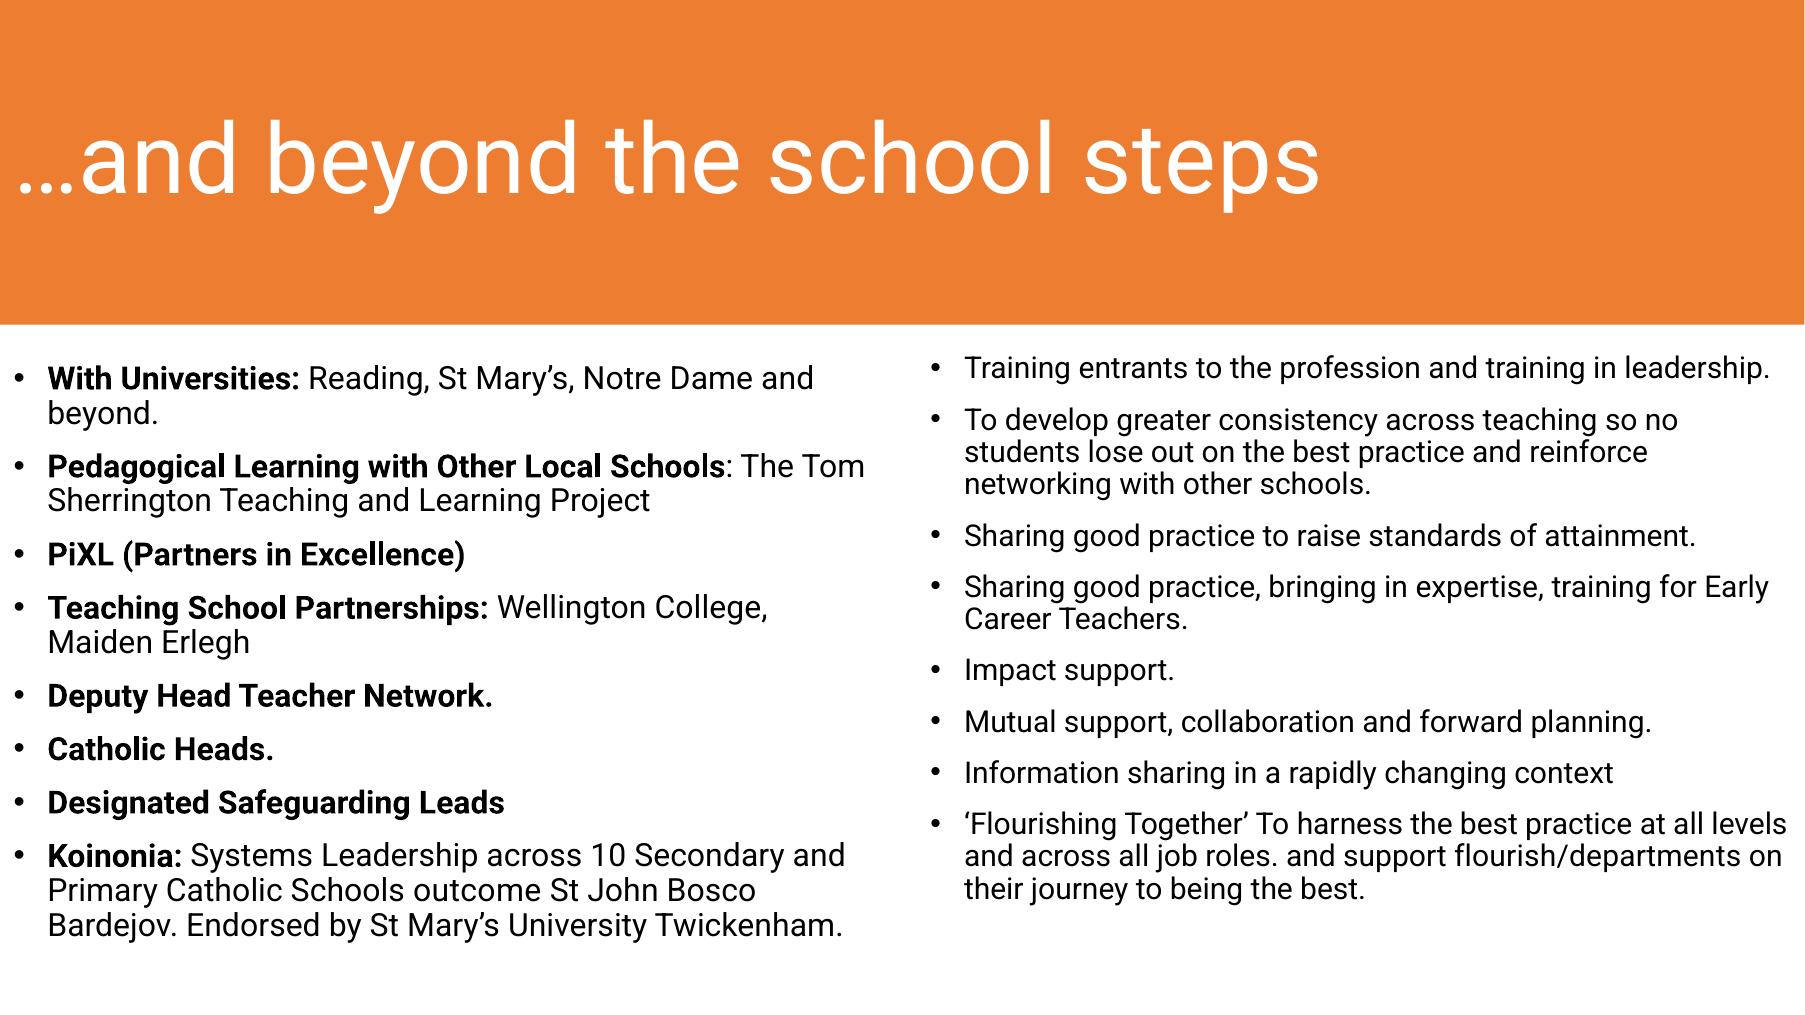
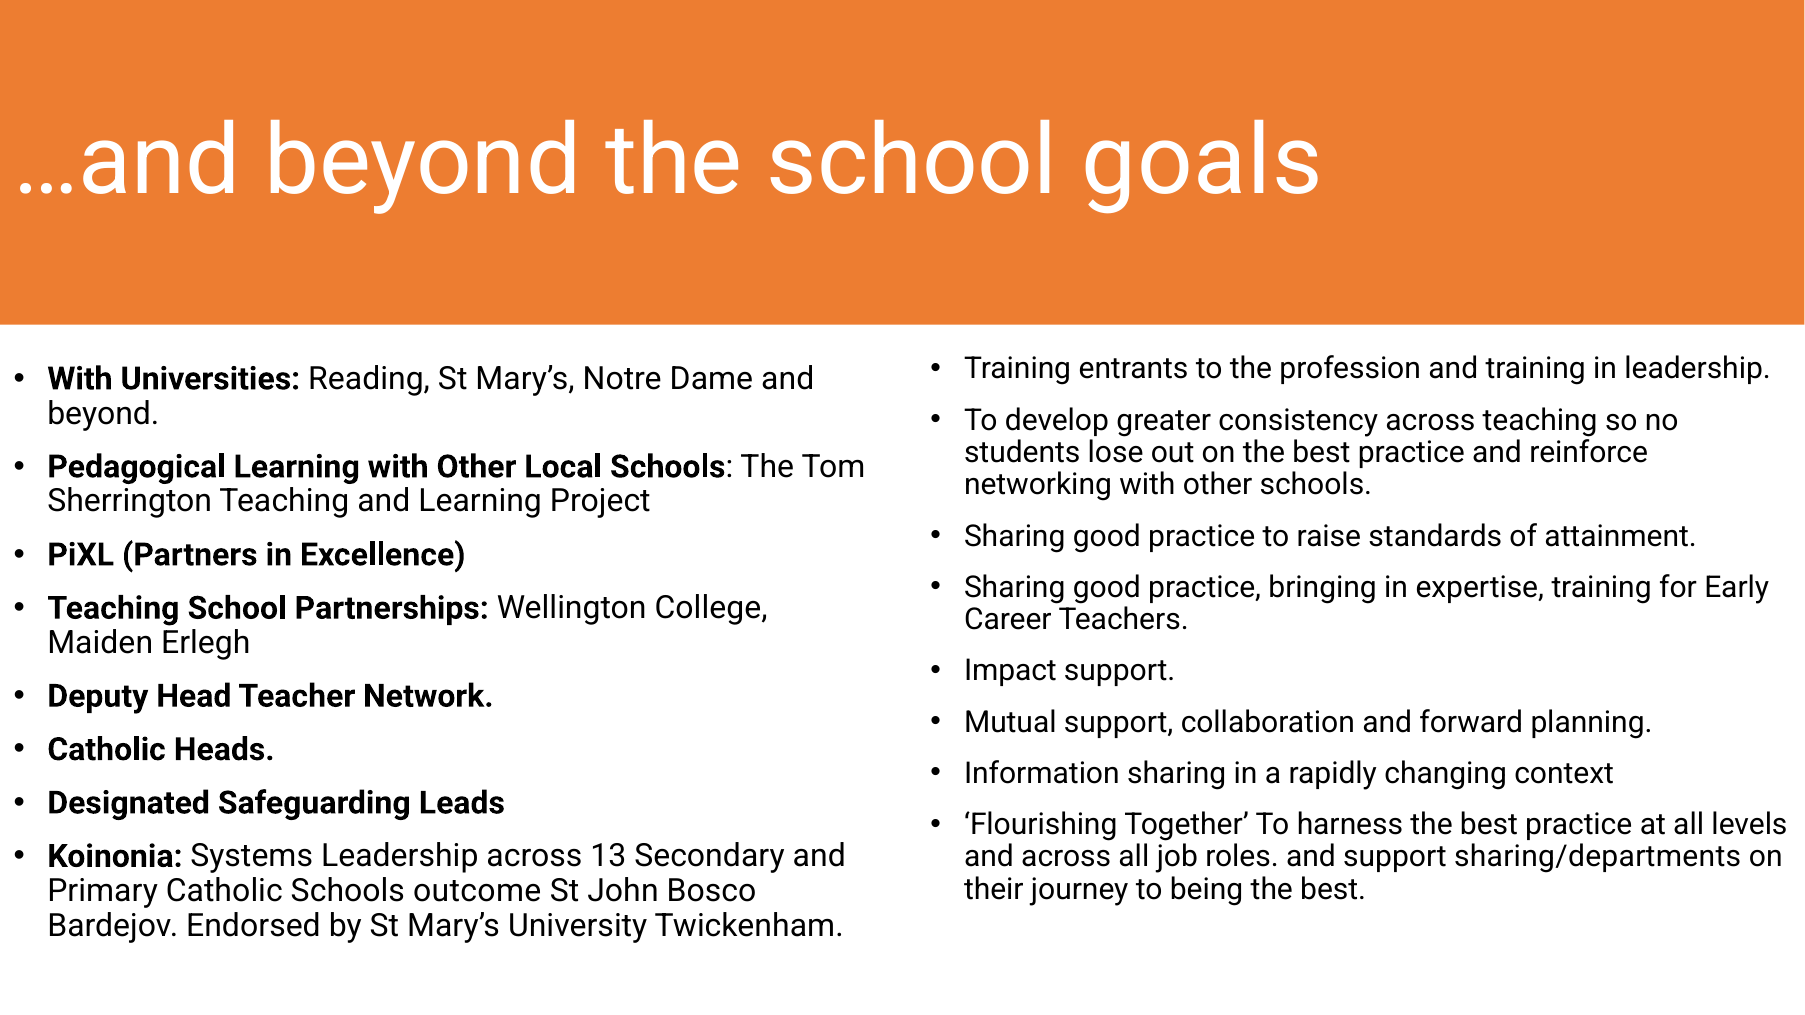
steps: steps -> goals
10: 10 -> 13
flourish/departments: flourish/departments -> sharing/departments
